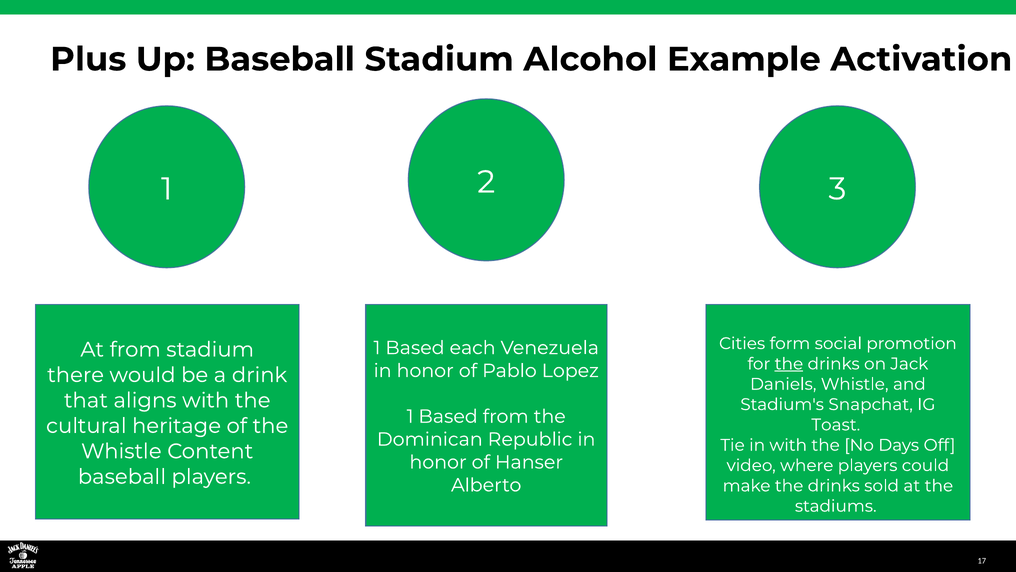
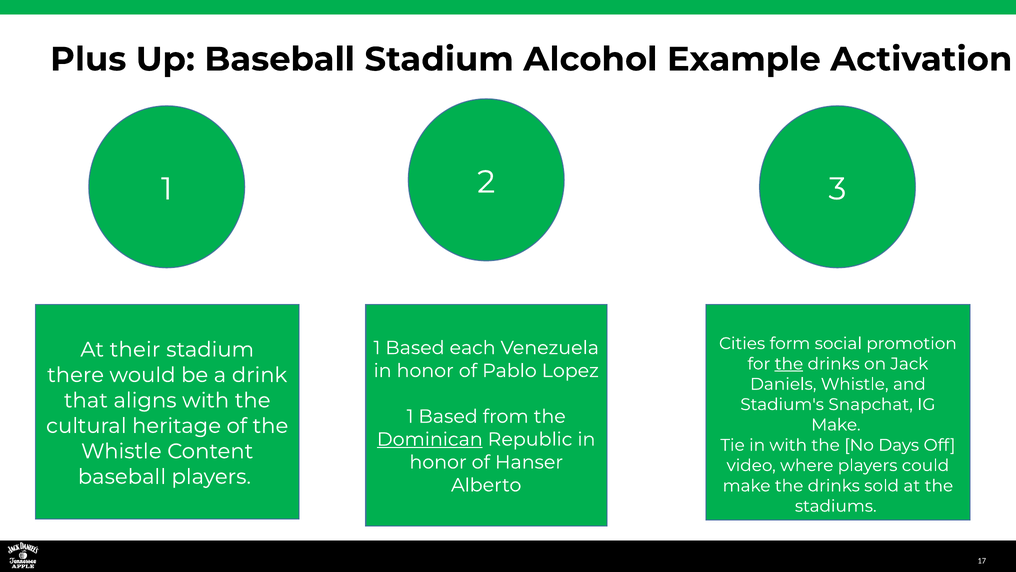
At from: from -> their
Toast at (836, 424): Toast -> Make
Dominican underline: none -> present
